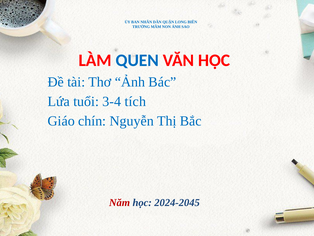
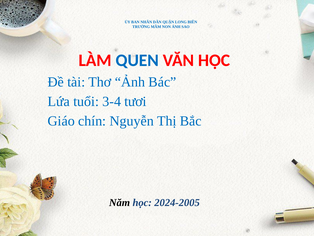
tích: tích -> tươi
Năm colour: red -> black
2024-2045: 2024-2045 -> 2024-2005
